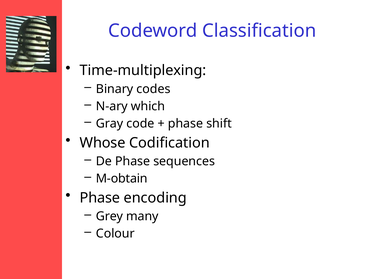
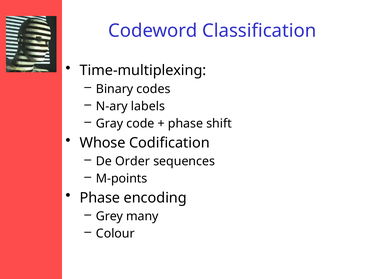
which: which -> labels
De Phase: Phase -> Order
M-obtain: M-obtain -> M-points
